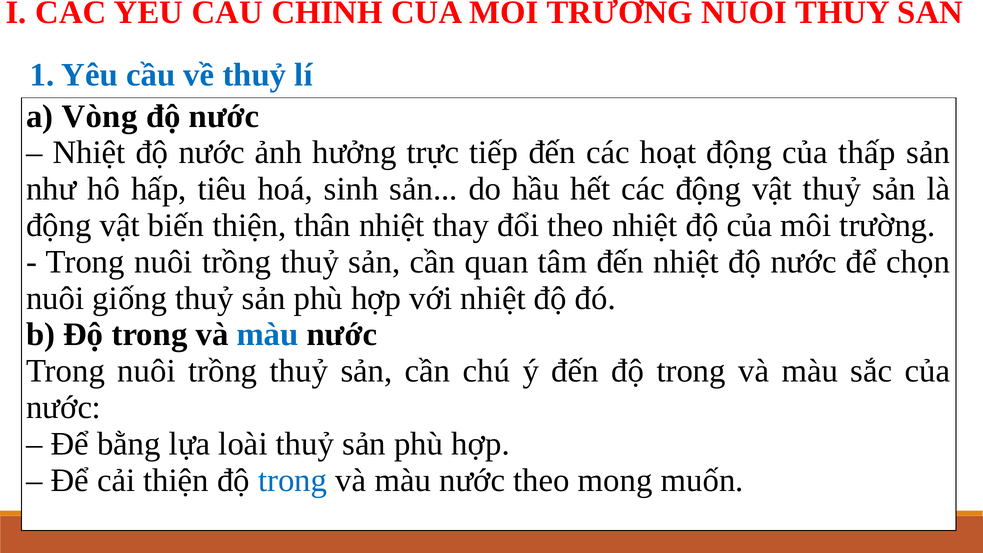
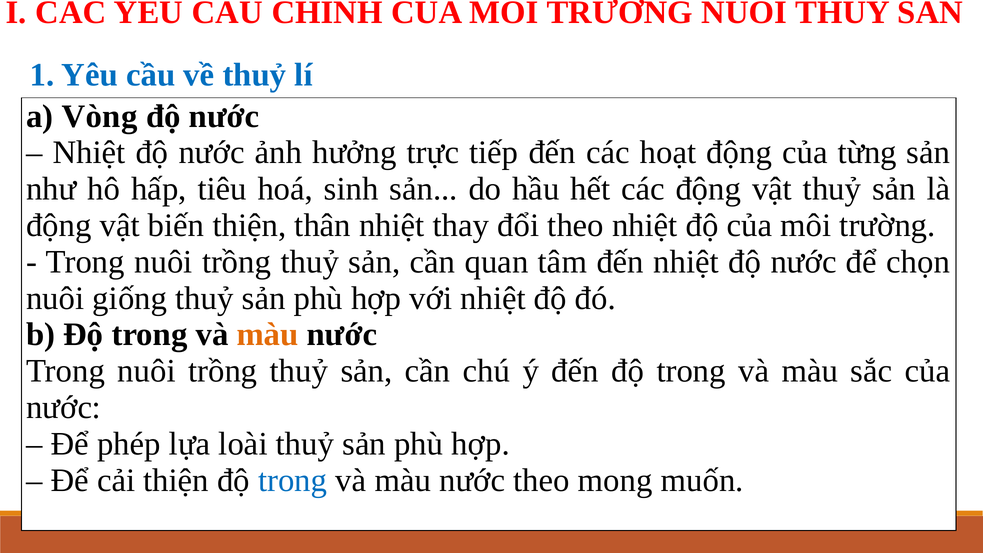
thấp: thấp -> từng
màu at (268, 335) colour: blue -> orange
bằng: bằng -> phép
